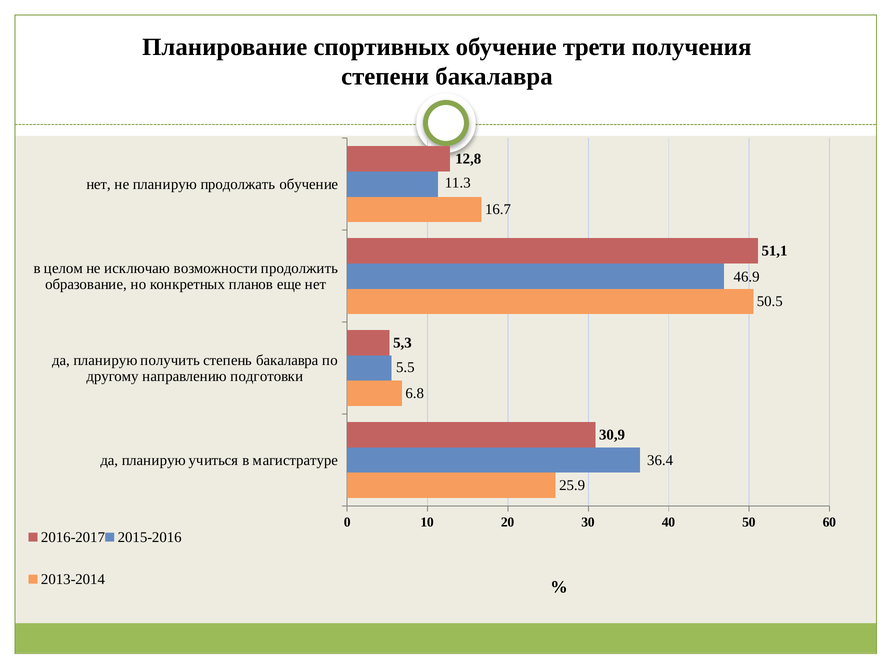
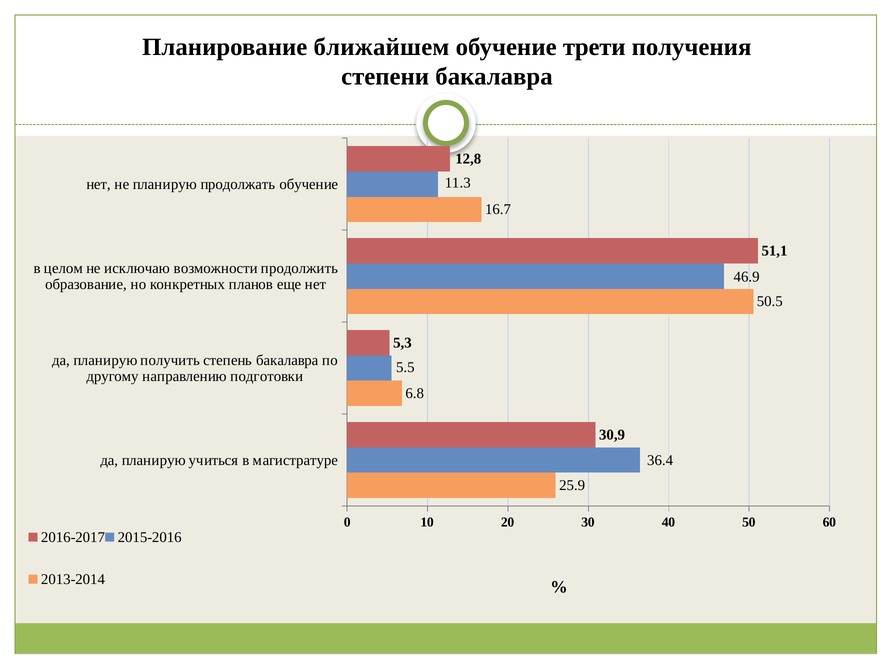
спортивных: спортивных -> ближайшем
